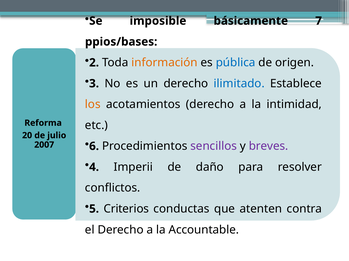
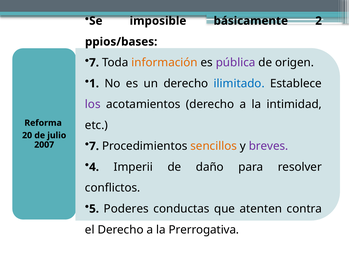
7: 7 -> 2
2 at (94, 63): 2 -> 7
pública colour: blue -> purple
3: 3 -> 1
los colour: orange -> purple
6 at (94, 147): 6 -> 7
sencillos colour: purple -> orange
Criterios: Criterios -> Poderes
Accountable: Accountable -> Prerrogativa
